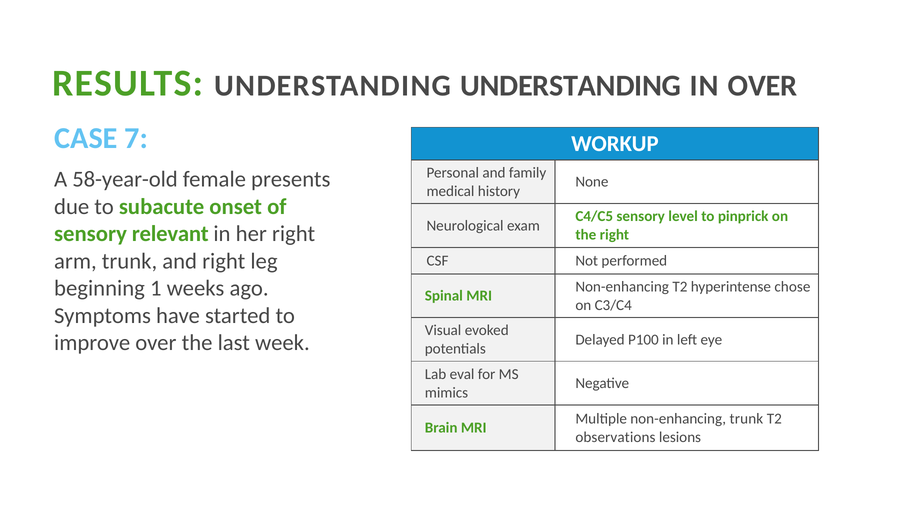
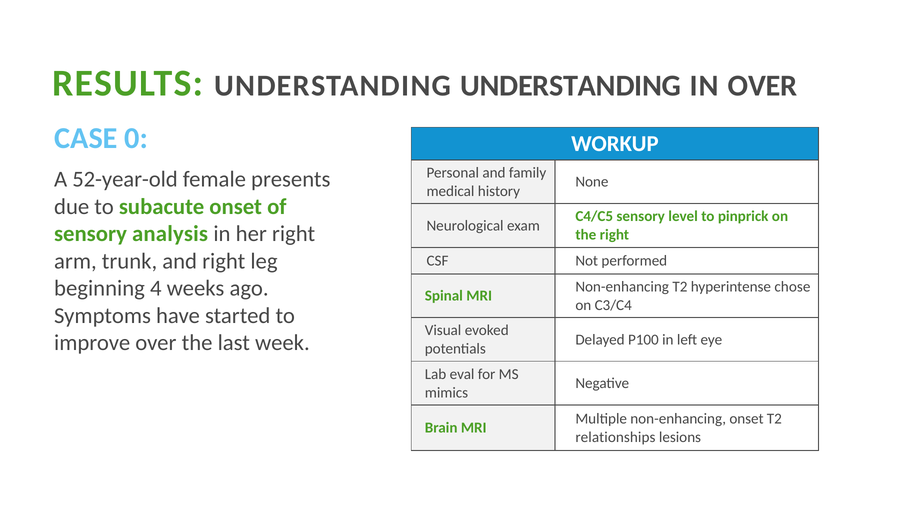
7: 7 -> 0
58-year-old: 58-year-old -> 52-year-old
relevant: relevant -> analysis
1: 1 -> 4
non-enhancing trunk: trunk -> onset
observations: observations -> relationships
